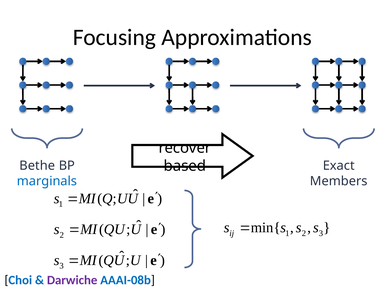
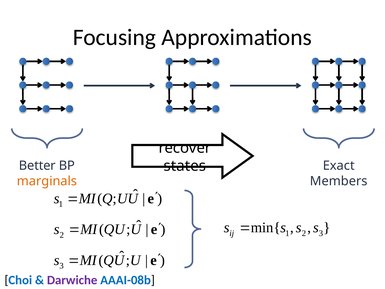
based: based -> states
Bethe: Bethe -> Better
marginals colour: blue -> orange
